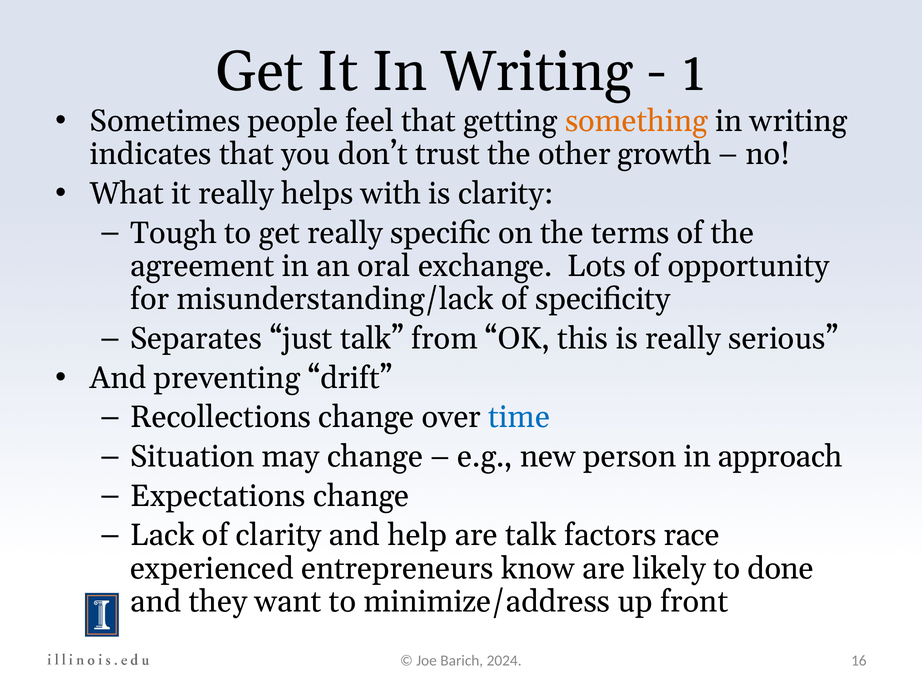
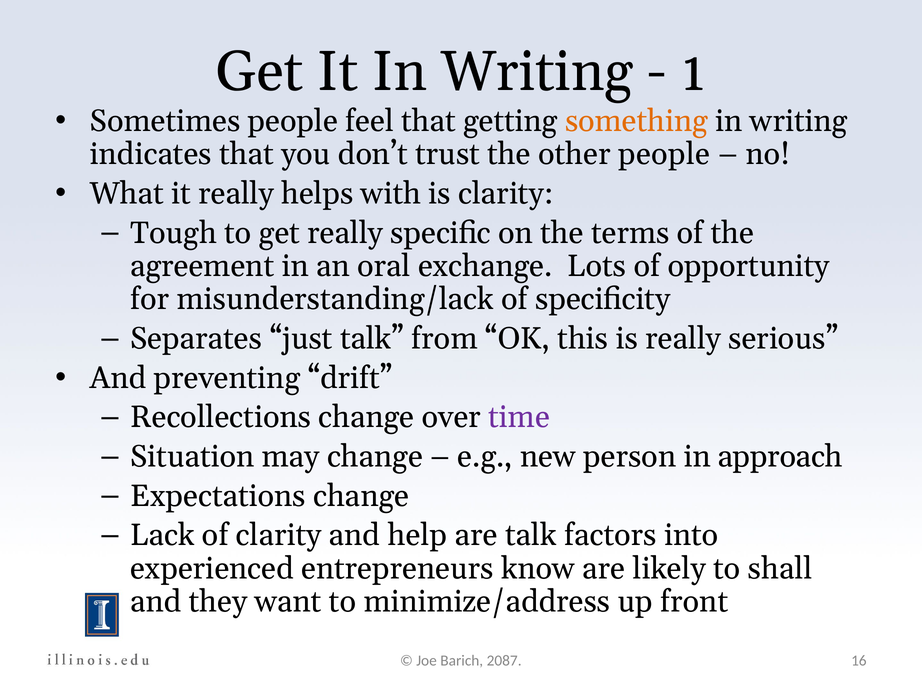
other growth: growth -> people
time colour: blue -> purple
race: race -> into
done: done -> shall
2024: 2024 -> 2087
